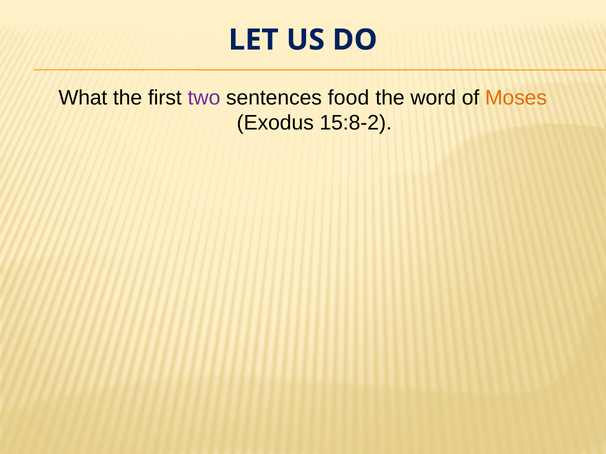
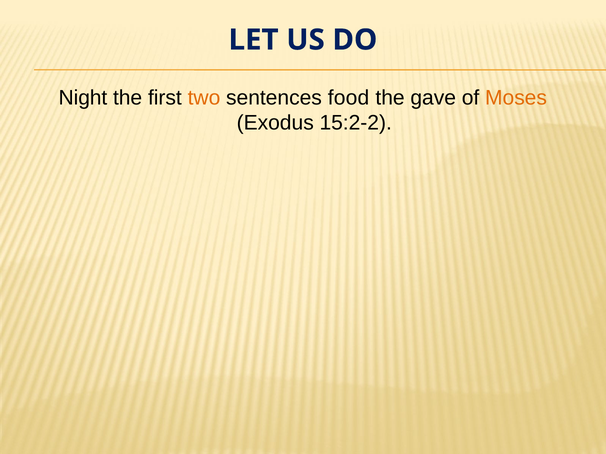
What: What -> Night
two colour: purple -> orange
word: word -> gave
15:8-2: 15:8-2 -> 15:2-2
